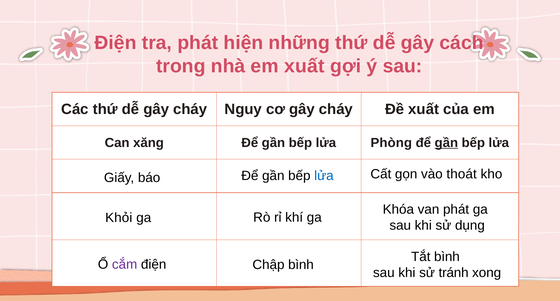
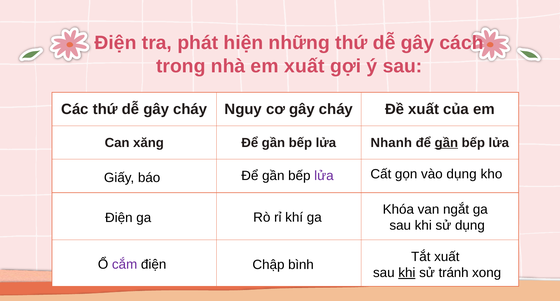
Phòng: Phòng -> Nhanh
lửa at (324, 176) colour: blue -> purple
vào thoát: thoát -> dụng
van phát: phát -> ngắt
Khỏi at (119, 218): Khỏi -> Điện
Tắt bình: bình -> xuất
khi at (407, 273) underline: none -> present
